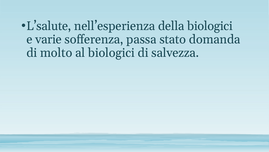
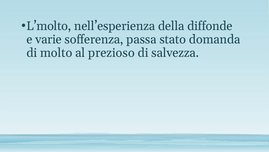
L’salute: L’salute -> L’molto
della biologici: biologici -> diffonde
al biologici: biologici -> prezioso
